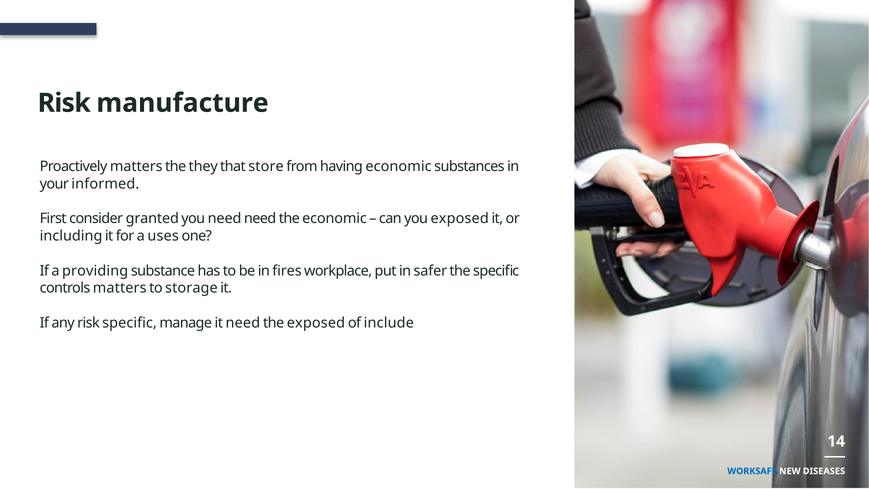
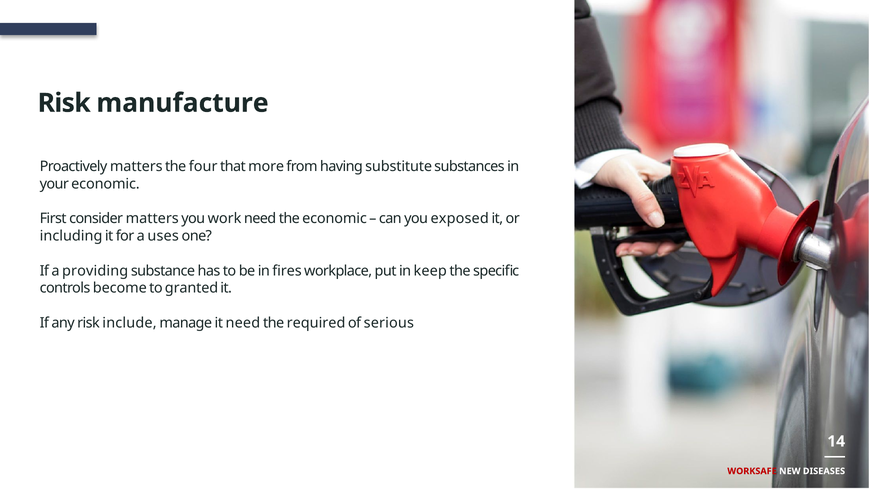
they: they -> four
store: store -> more
having economic: economic -> substitute
your informed: informed -> economic
consider granted: granted -> matters
you need: need -> work
safer: safer -> keep
controls matters: matters -> become
storage: storage -> granted
risk specific: specific -> include
the exposed: exposed -> required
include: include -> serious
WORKSAFE colour: blue -> red
